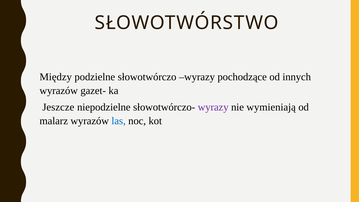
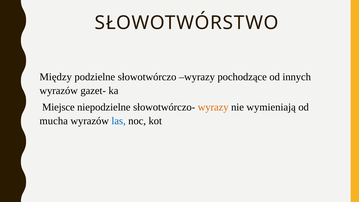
Jeszcze: Jeszcze -> Miejsce
wyrazy at (213, 107) colour: purple -> orange
malarz: malarz -> mucha
